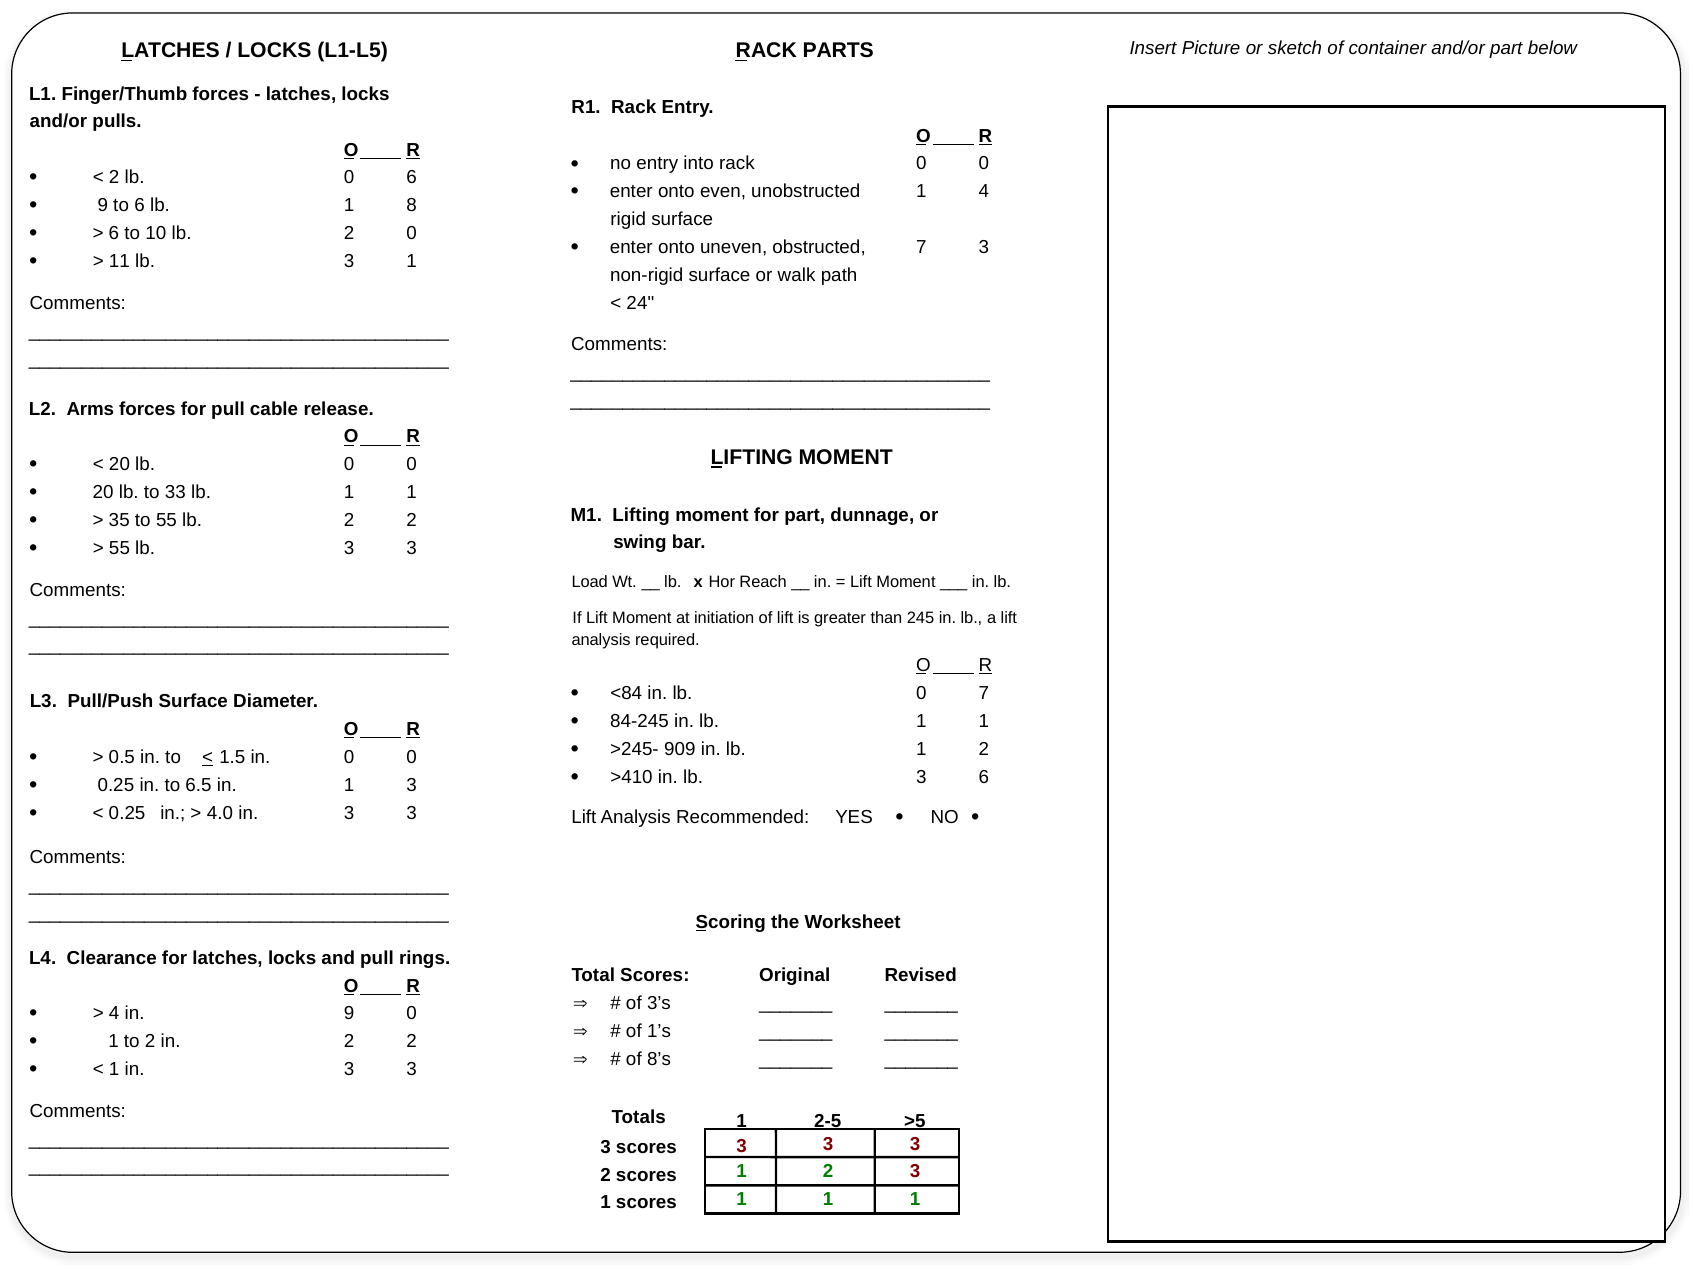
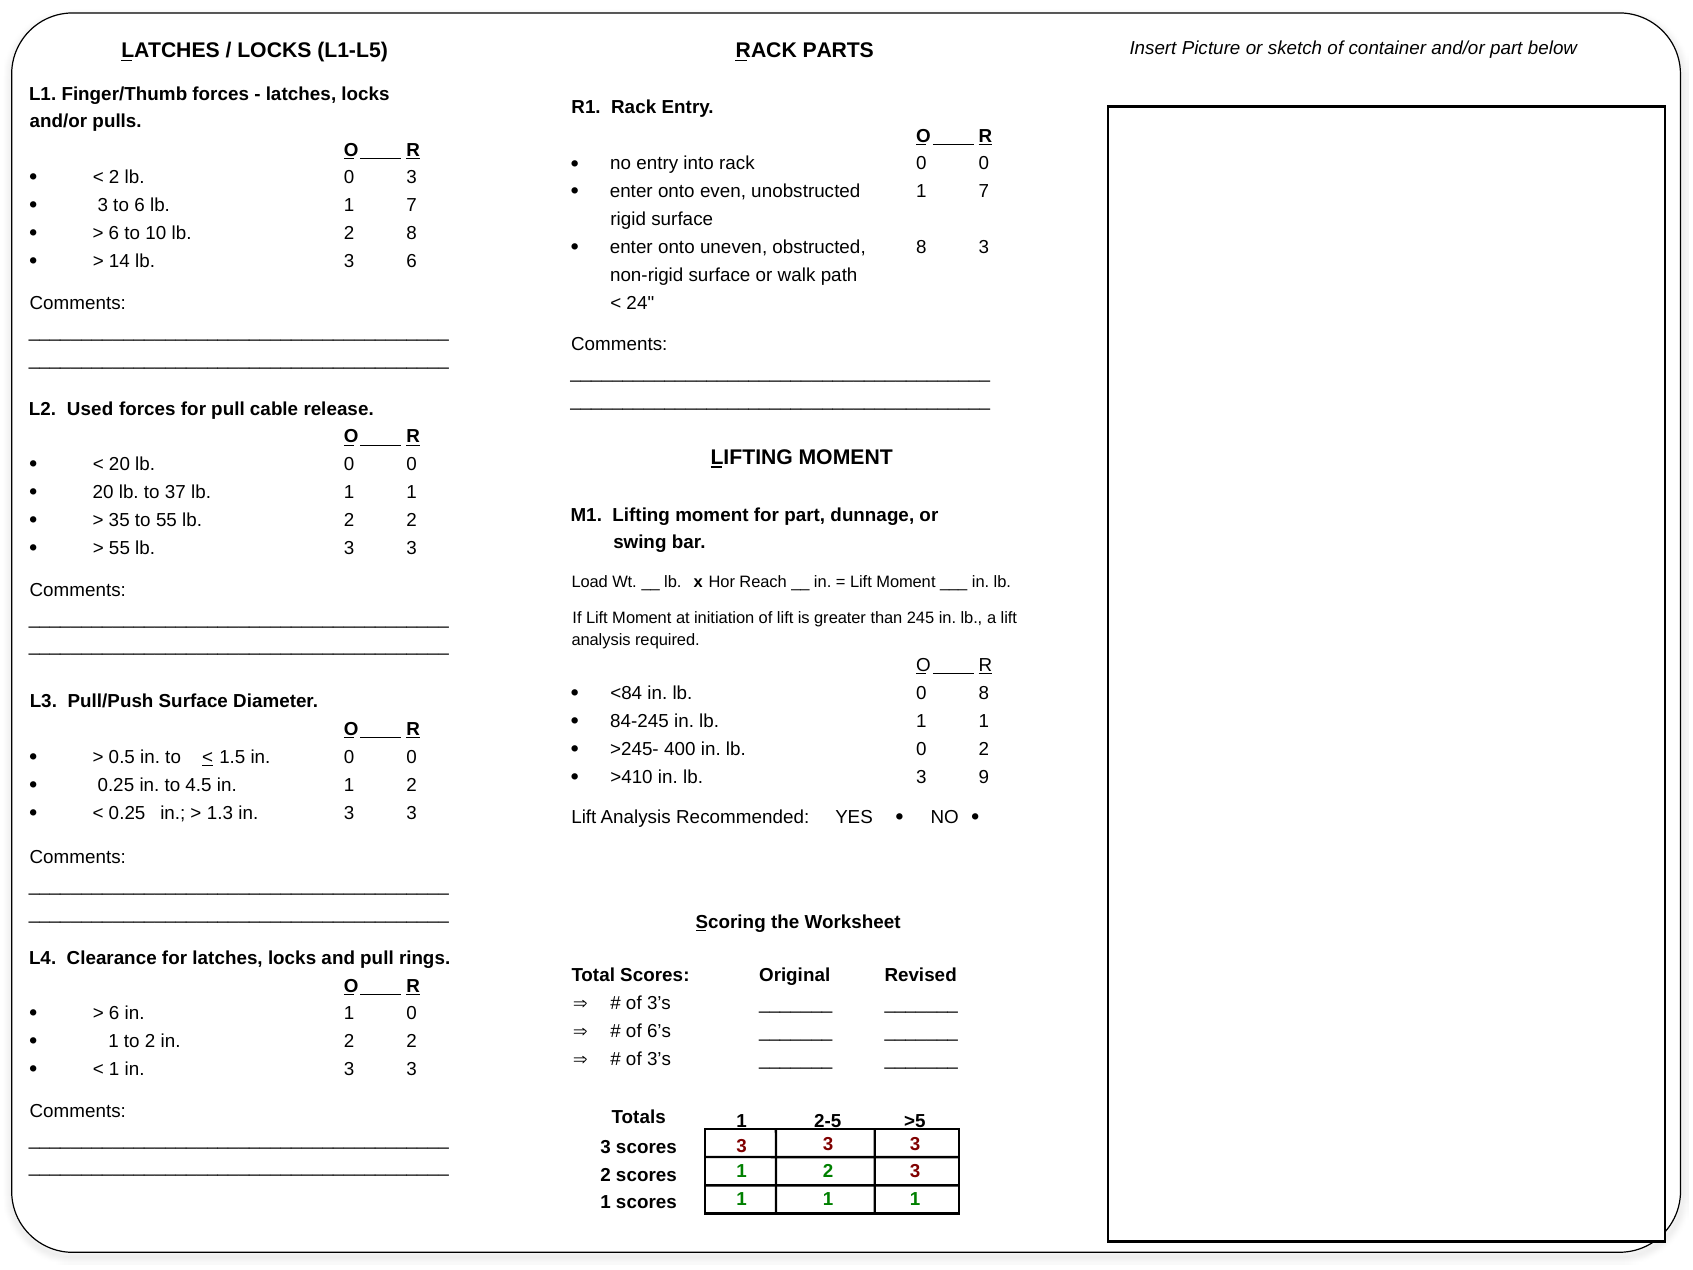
0 6: 6 -> 3
unobstructed 1 4: 4 -> 7
ÿ 9: 9 -> 3
lb 1 8: 8 -> 7
2 0: 0 -> 8
obstructed 7: 7 -> 8
11: 11 -> 14
lb 3 1: 1 -> 6
Arms: Arms -> Used
33: 33 -> 37
0 7: 7 -> 8
909: 909 -> 400
1 at (921, 749): 1 -> 0
3 6: 6 -> 9
6.5: 6.5 -> 4.5
in 1 3: 3 -> 2
4.0: 4.0 -> 1.3
4 at (114, 1013): 4 -> 6
9 at (349, 1013): 9 -> 1
1’s: 1’s -> 6’s
8’s at (659, 1059): 8’s -> 3’s
